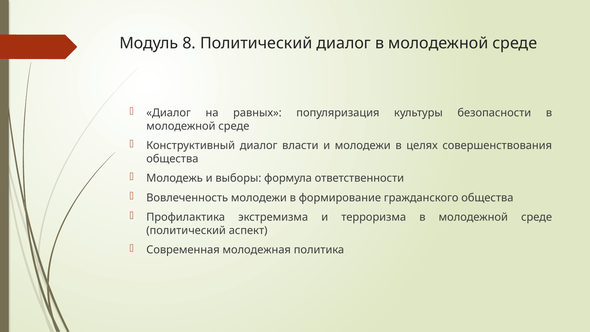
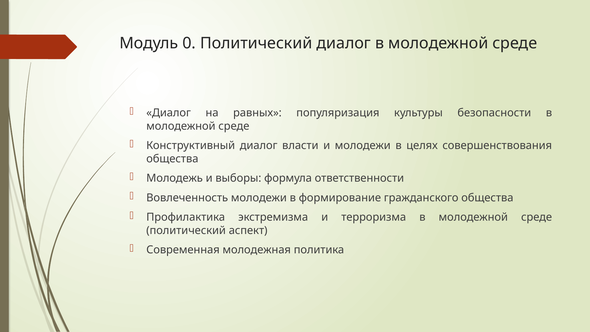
8: 8 -> 0
